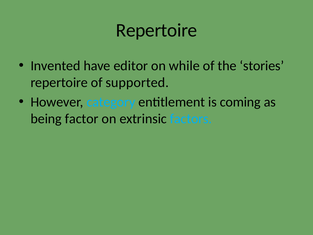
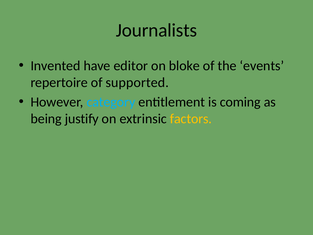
Repertoire at (157, 30): Repertoire -> Journalists
while: while -> bloke
stories: stories -> events
factor: factor -> justify
factors colour: light blue -> yellow
